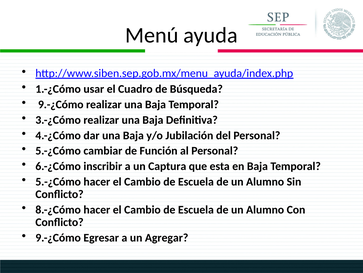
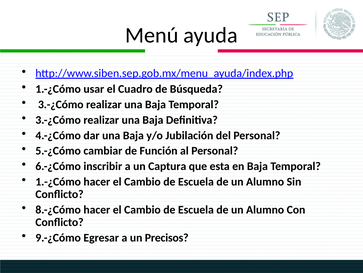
9.-¿Cómo at (61, 104): 9.-¿Cómo -> 3.-¿Cómo
5.-¿Cómo at (58, 181): 5.-¿Cómo -> 1.-¿Cómo
Agregar: Agregar -> Precisos
